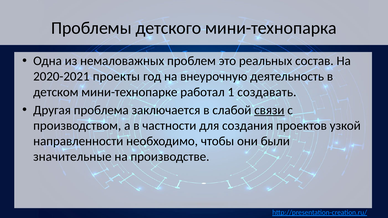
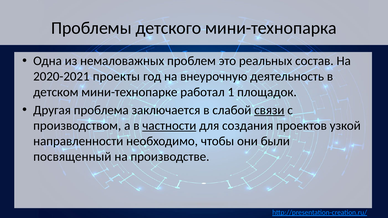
создавать: создавать -> площадок
частности underline: none -> present
значительные: значительные -> посвященный
